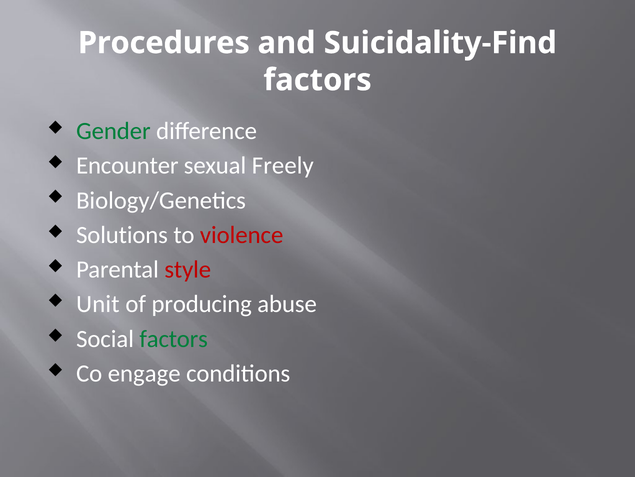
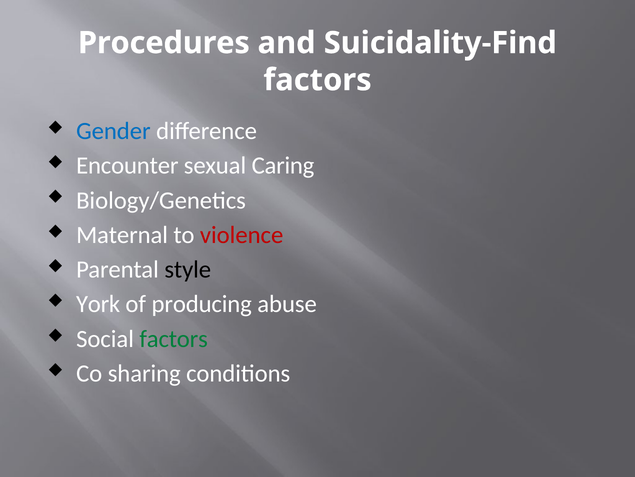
Gender colour: green -> blue
Freely: Freely -> Caring
Solutions: Solutions -> Maternal
style colour: red -> black
Unit: Unit -> York
engage: engage -> sharing
